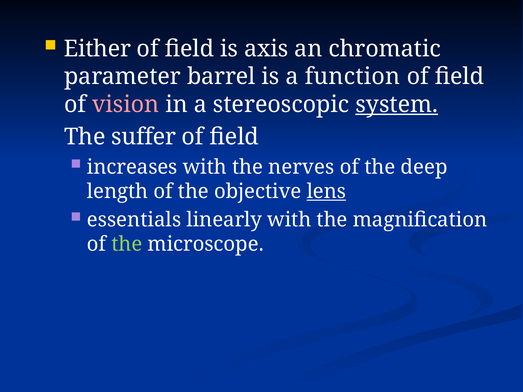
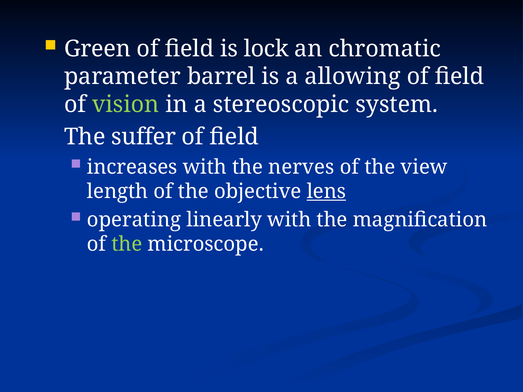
Either: Either -> Green
axis: axis -> lock
function: function -> allowing
vision colour: pink -> light green
system underline: present -> none
deep: deep -> view
essentials: essentials -> operating
